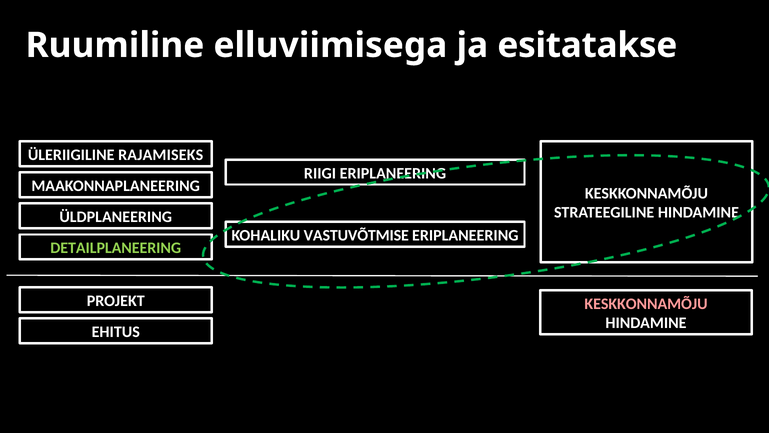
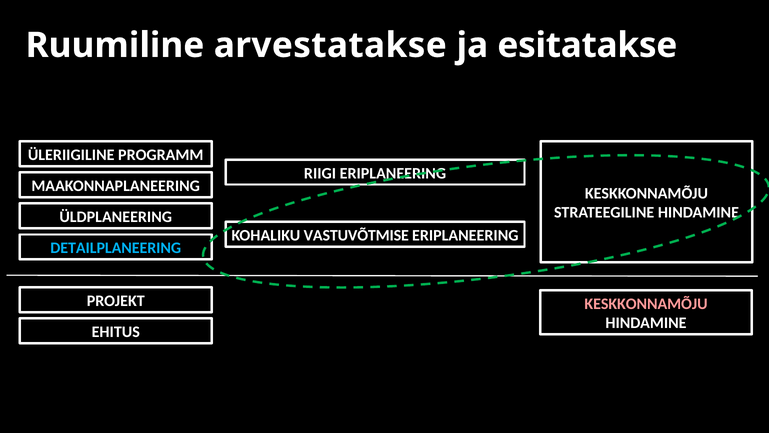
elluviimisega: elluviimisega -> arvestatakse
RAJAMISEKS: RAJAMISEKS -> PROGRAMM
DETAILPLANEERING colour: light green -> light blue
